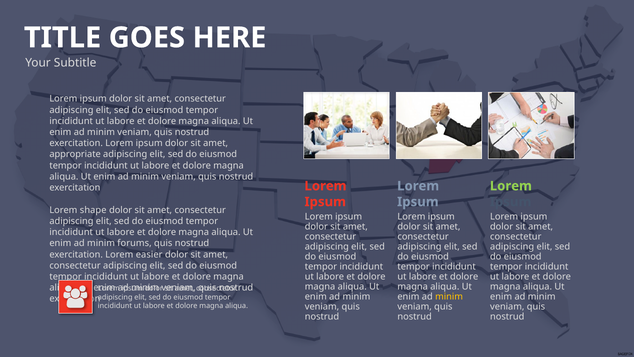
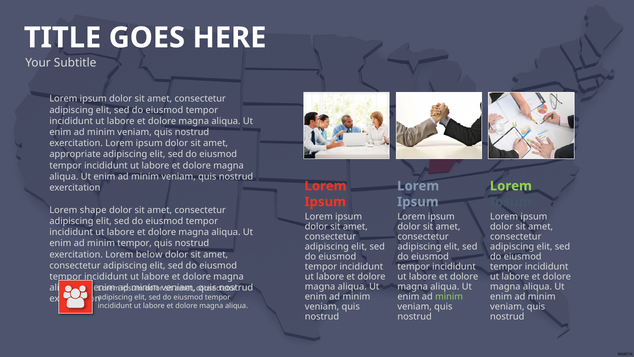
minim forums: forums -> tempor
easier: easier -> below
minim at (449, 296) colour: yellow -> light green
